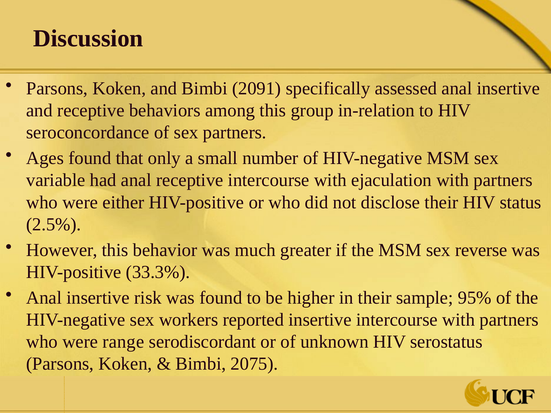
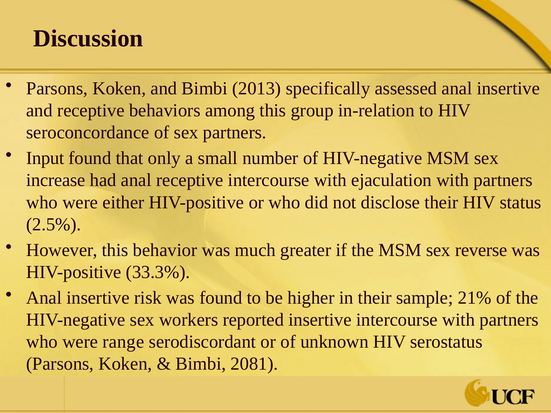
2091: 2091 -> 2013
Ages: Ages -> Input
variable: variable -> increase
95%: 95% -> 21%
2075: 2075 -> 2081
